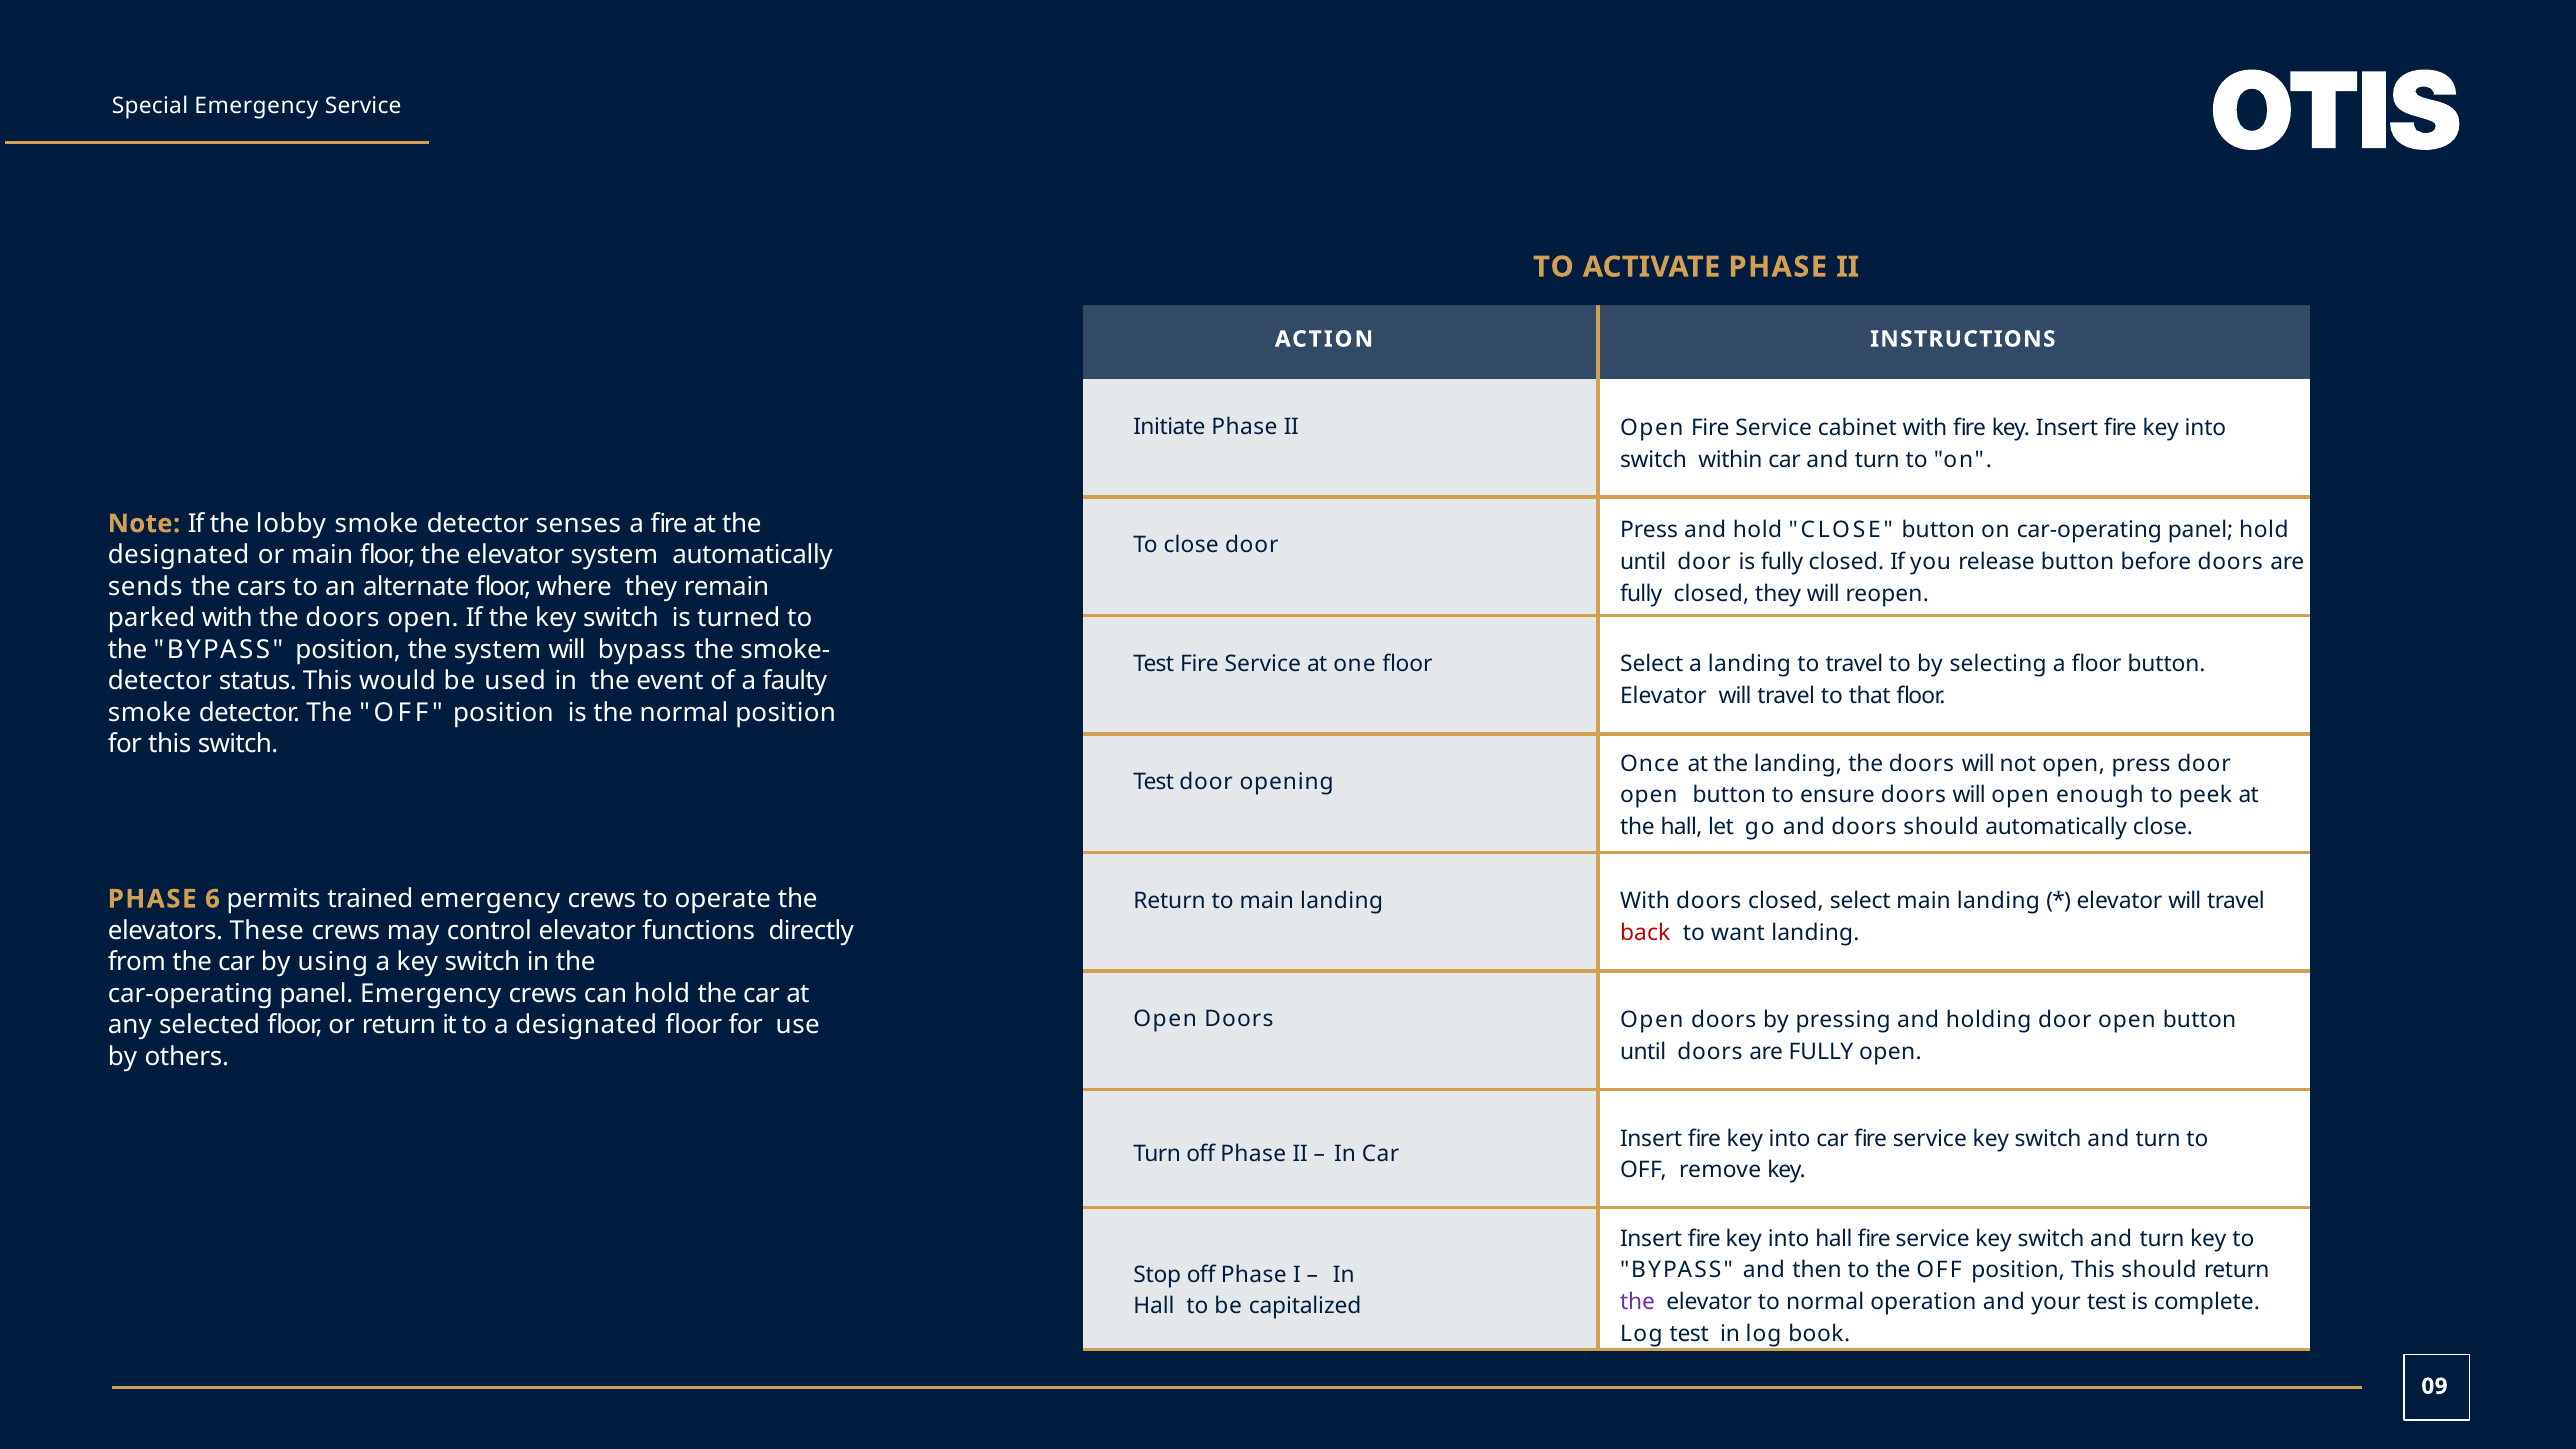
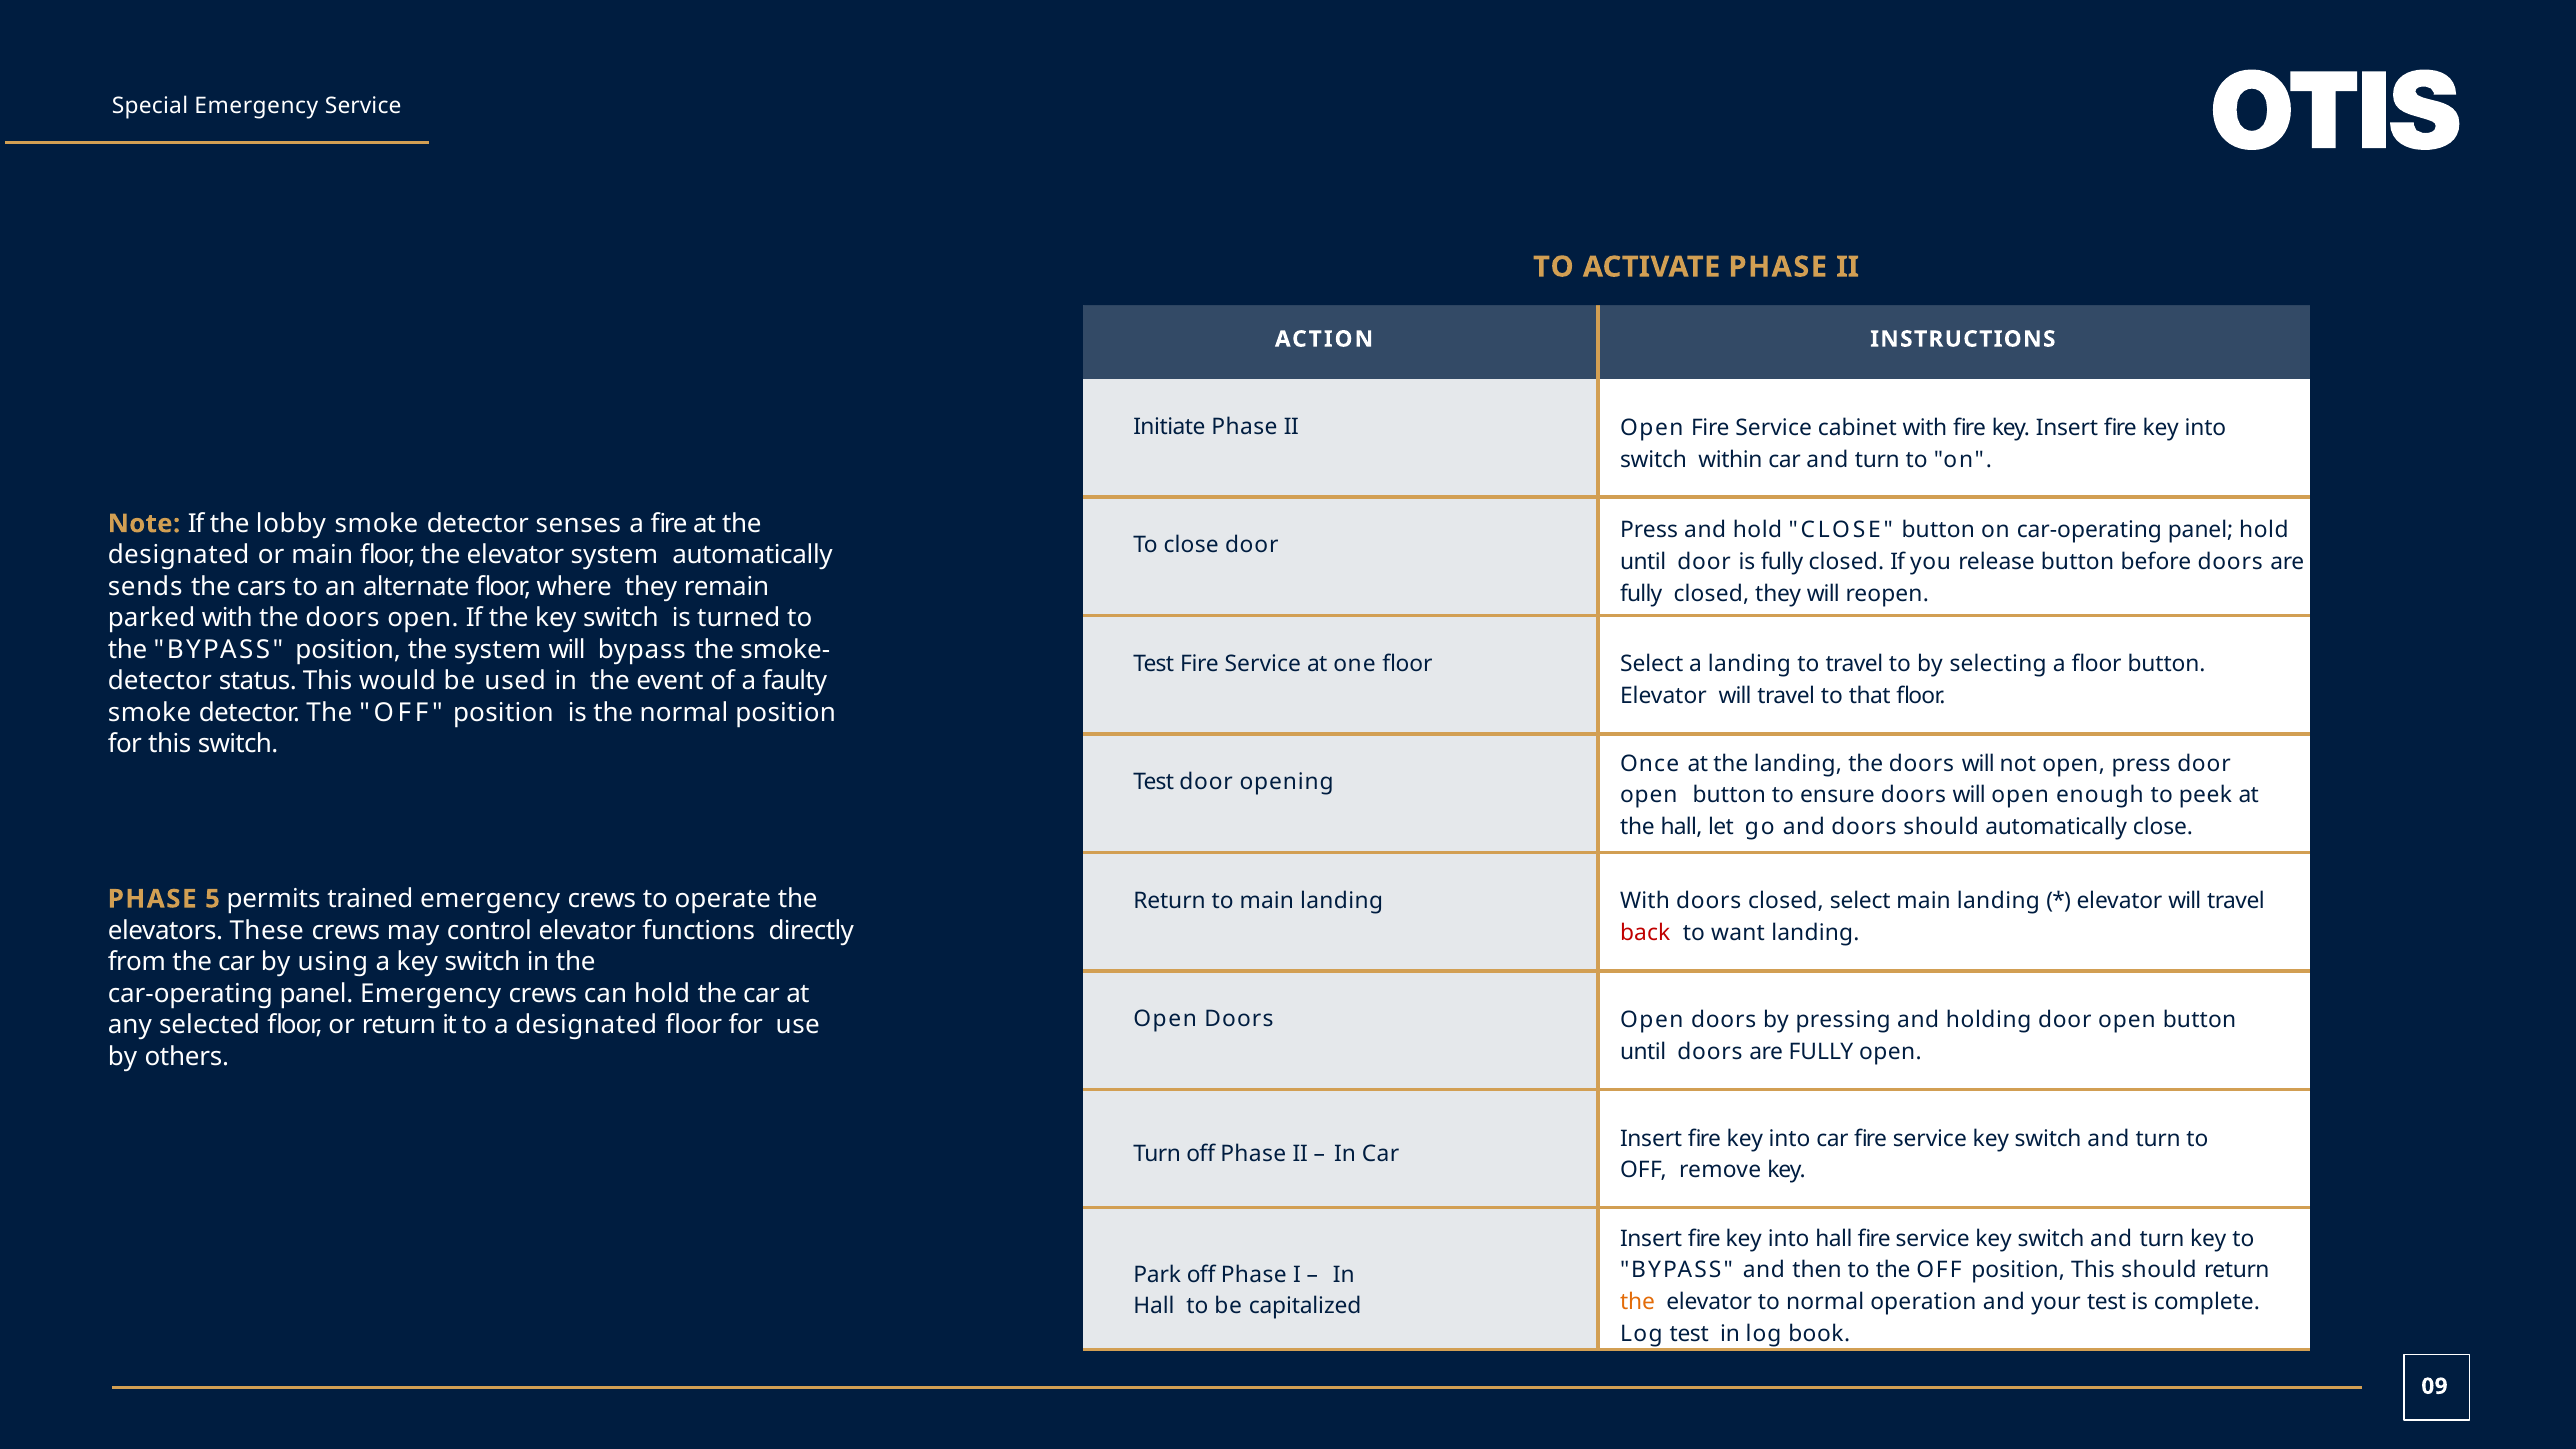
6: 6 -> 5
Stop: Stop -> Park
the at (1637, 1302) colour: purple -> orange
